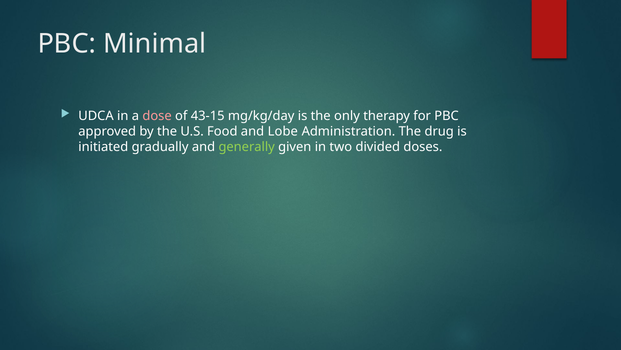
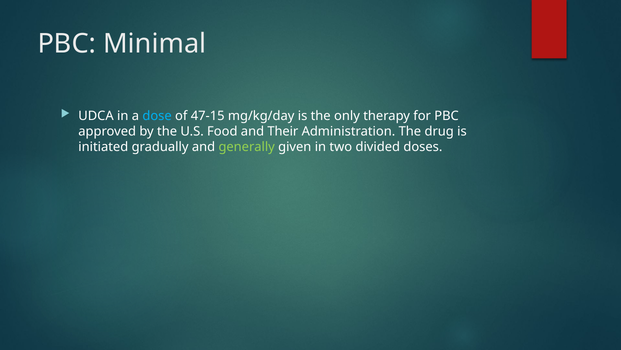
dose colour: pink -> light blue
43-15: 43-15 -> 47-15
Lobe: Lobe -> Their
